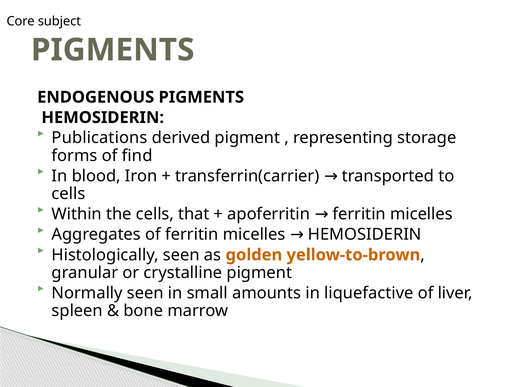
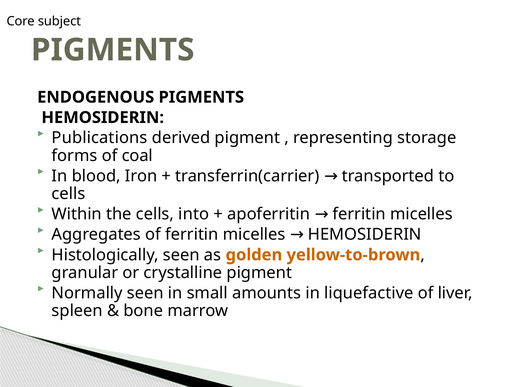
find: find -> coal
that: that -> into
